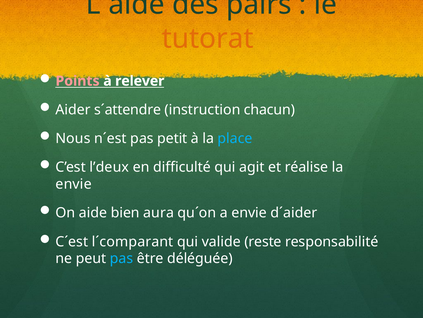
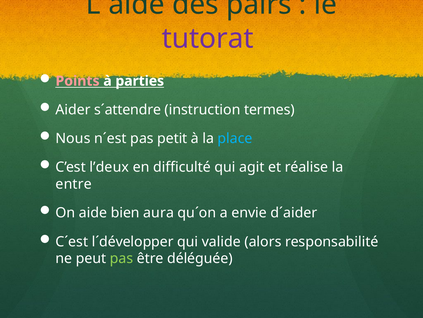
tutorat colour: orange -> purple
relever: relever -> parties
chacun: chacun -> termes
envie at (74, 184): envie -> entre
l´comparant: l´comparant -> l´développer
reste: reste -> alors
pas at (122, 258) colour: light blue -> light green
